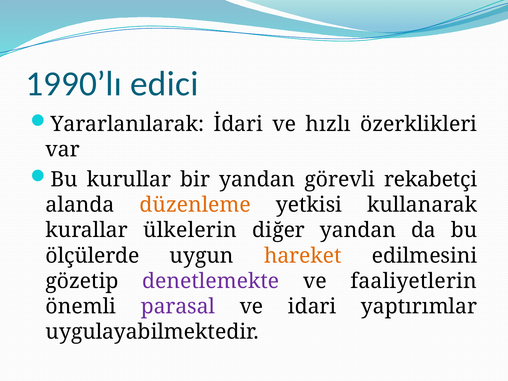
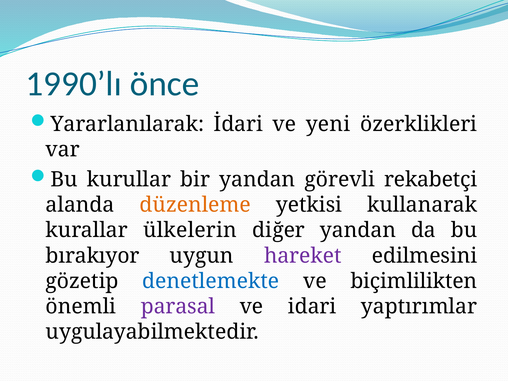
edici: edici -> önce
hızlı: hızlı -> yeni
ölçülerde: ölçülerde -> bırakıyor
hareket colour: orange -> purple
denetlemekte colour: purple -> blue
faaliyetlerin: faaliyetlerin -> biçimlilikten
